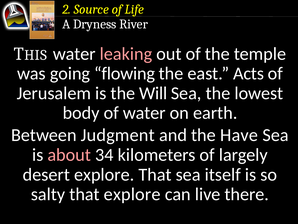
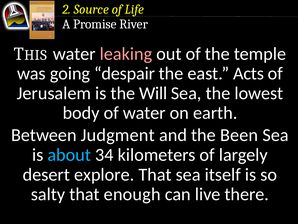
Dryness: Dryness -> Promise
flowing: flowing -> despair
Have: Have -> Been
about colour: pink -> light blue
that explore: explore -> enough
